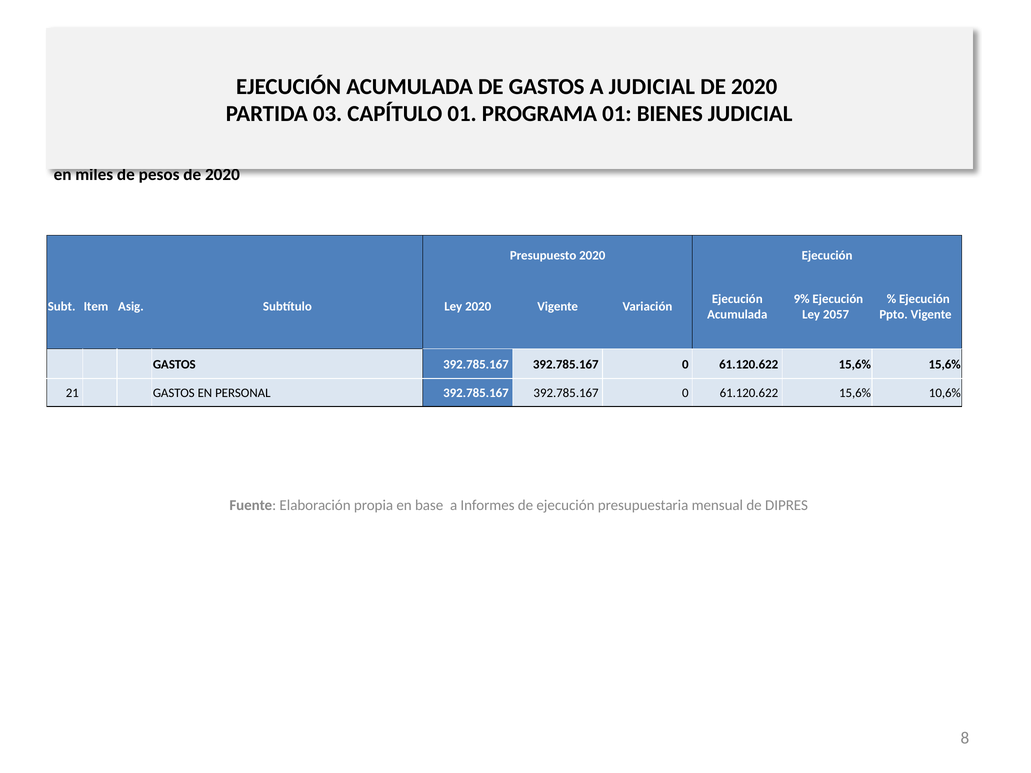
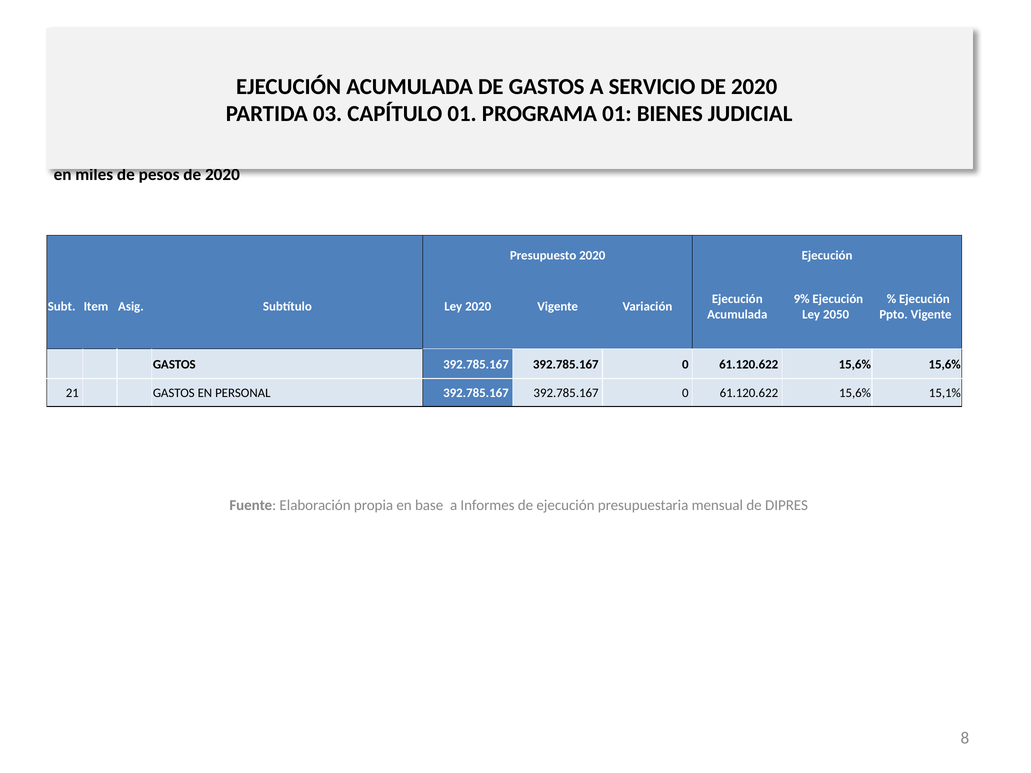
A JUDICIAL: JUDICIAL -> SERVICIO
2057: 2057 -> 2050
10,6%: 10,6% -> 15,1%
